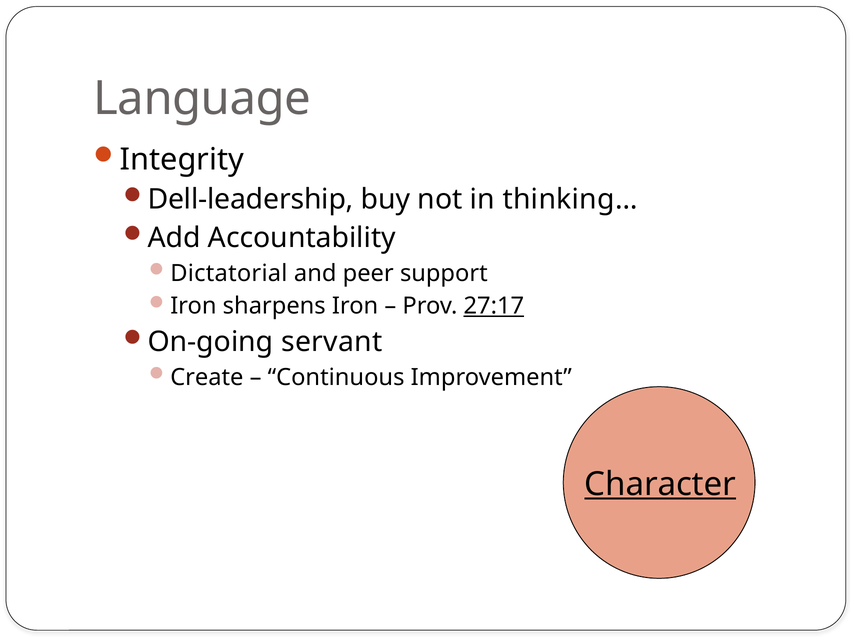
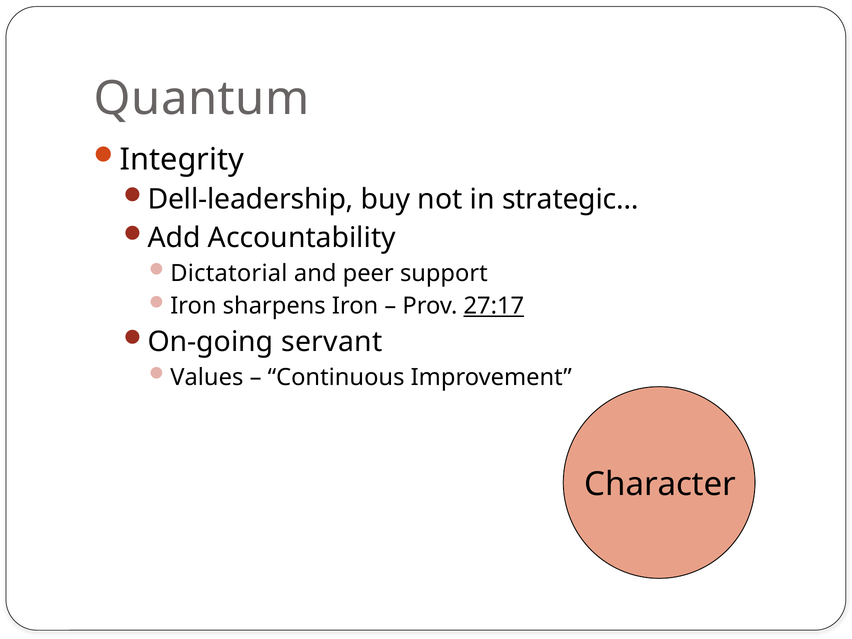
Language: Language -> Quantum
thinking…: thinking… -> strategic…
Create: Create -> Values
Character underline: present -> none
